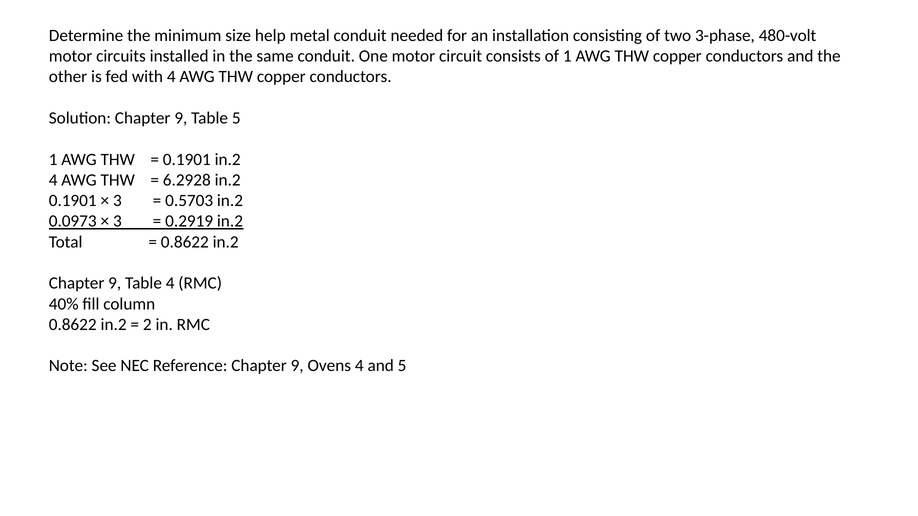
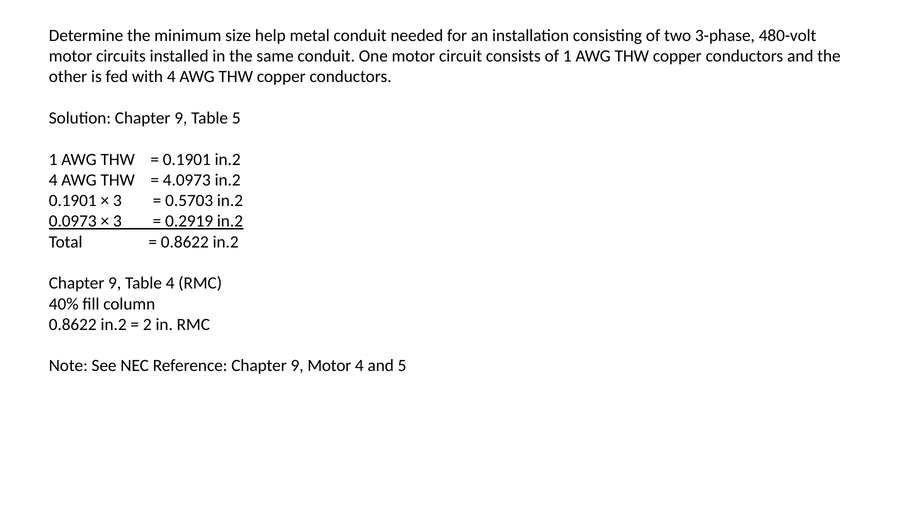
6.2928: 6.2928 -> 4.0973
9 Ovens: Ovens -> Motor
